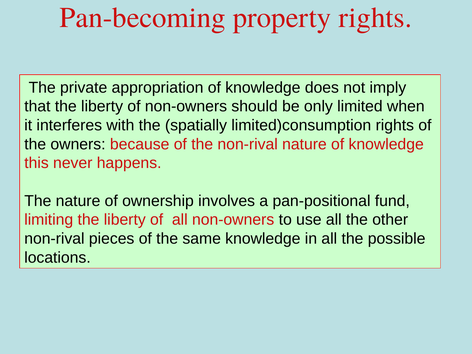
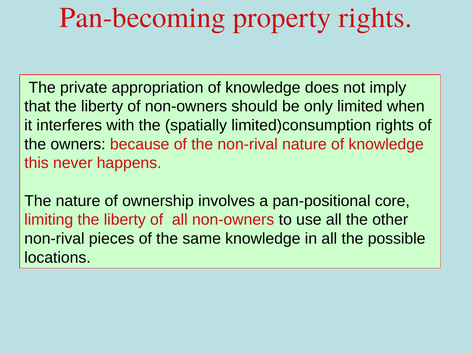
fund: fund -> core
